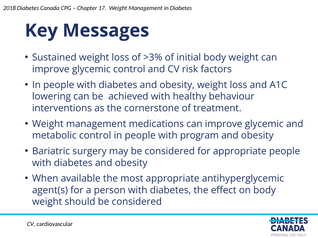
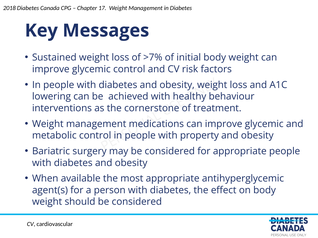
>3%: >3% -> >7%
program: program -> property
